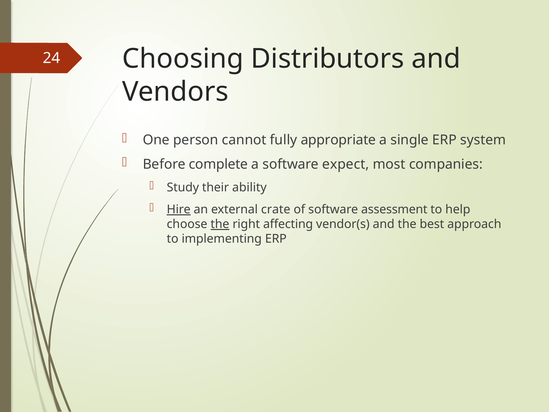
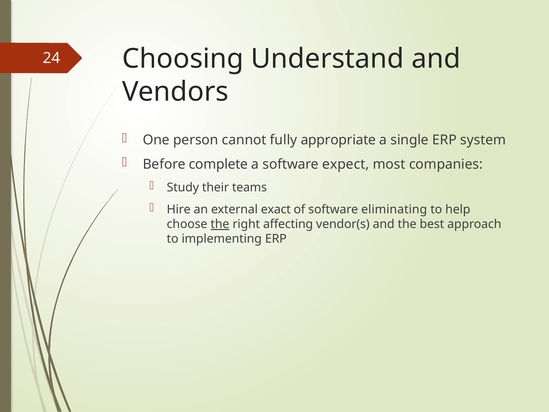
Distributors: Distributors -> Understand
ability: ability -> teams
Hire underline: present -> none
crate: crate -> exact
assessment: assessment -> eliminating
